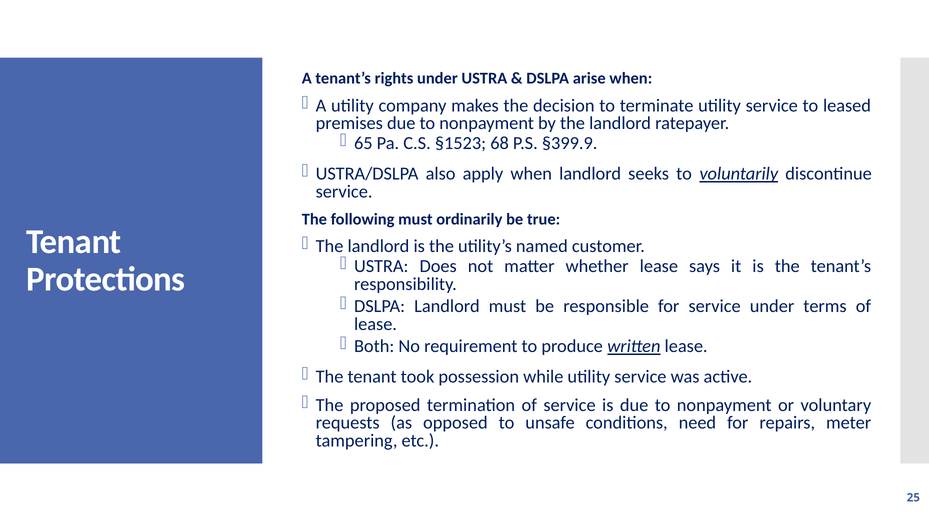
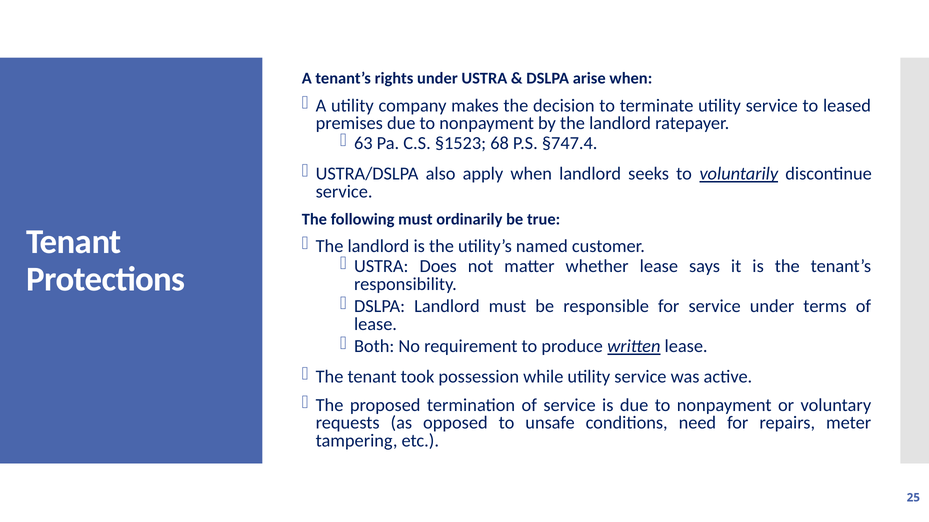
65: 65 -> 63
§399.9: §399.9 -> §747.4
